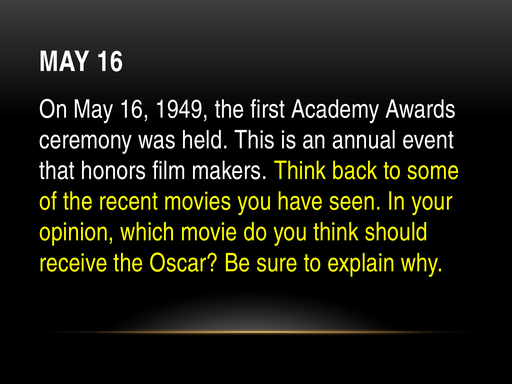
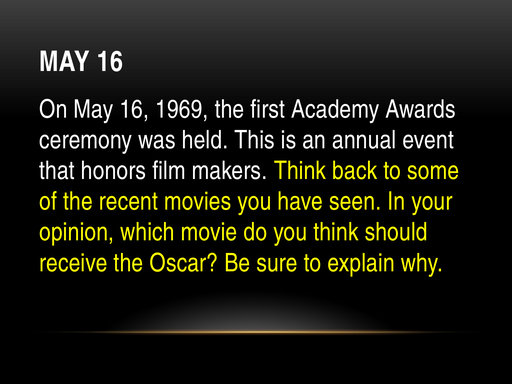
1949: 1949 -> 1969
